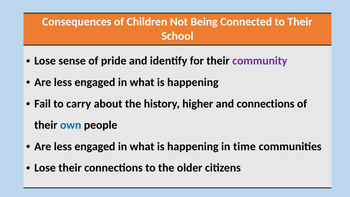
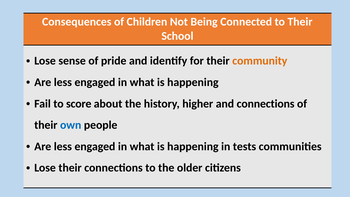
community colour: purple -> orange
carry: carry -> score
time: time -> tests
